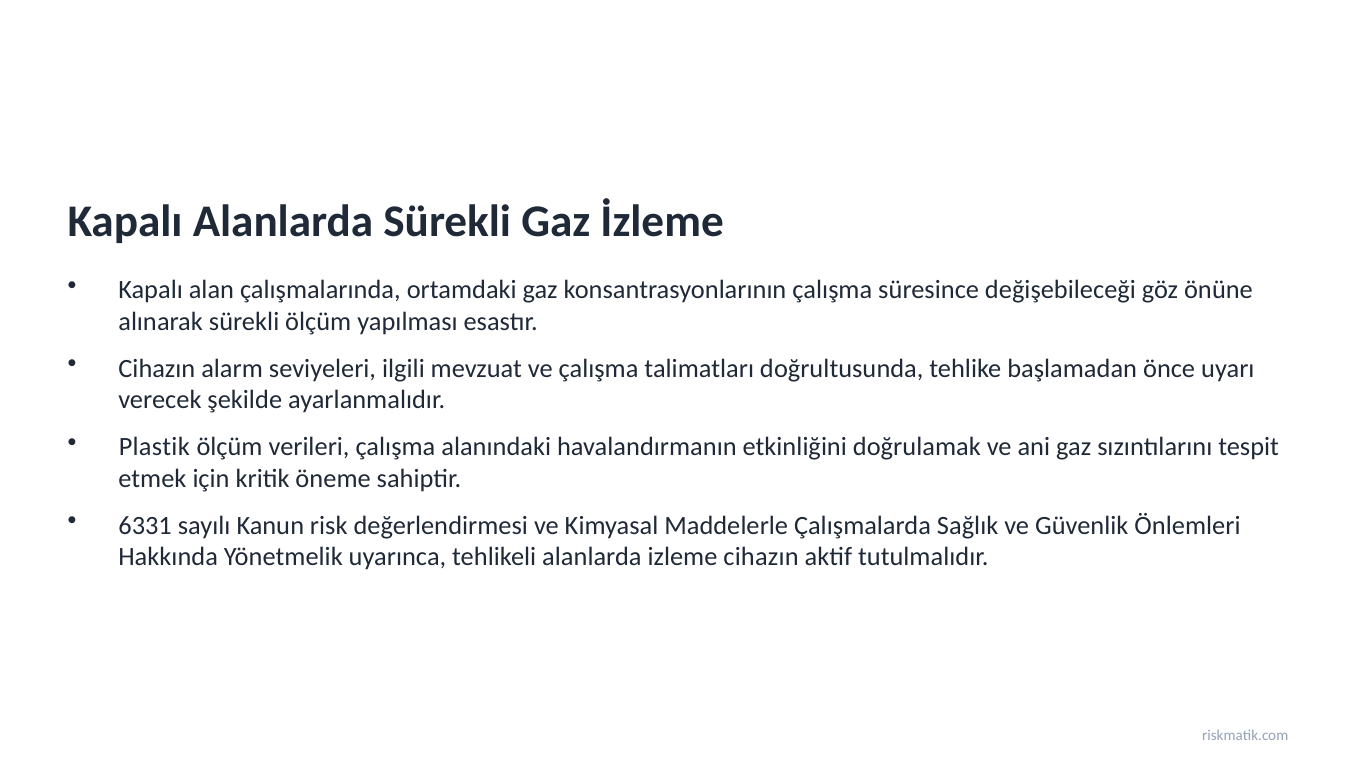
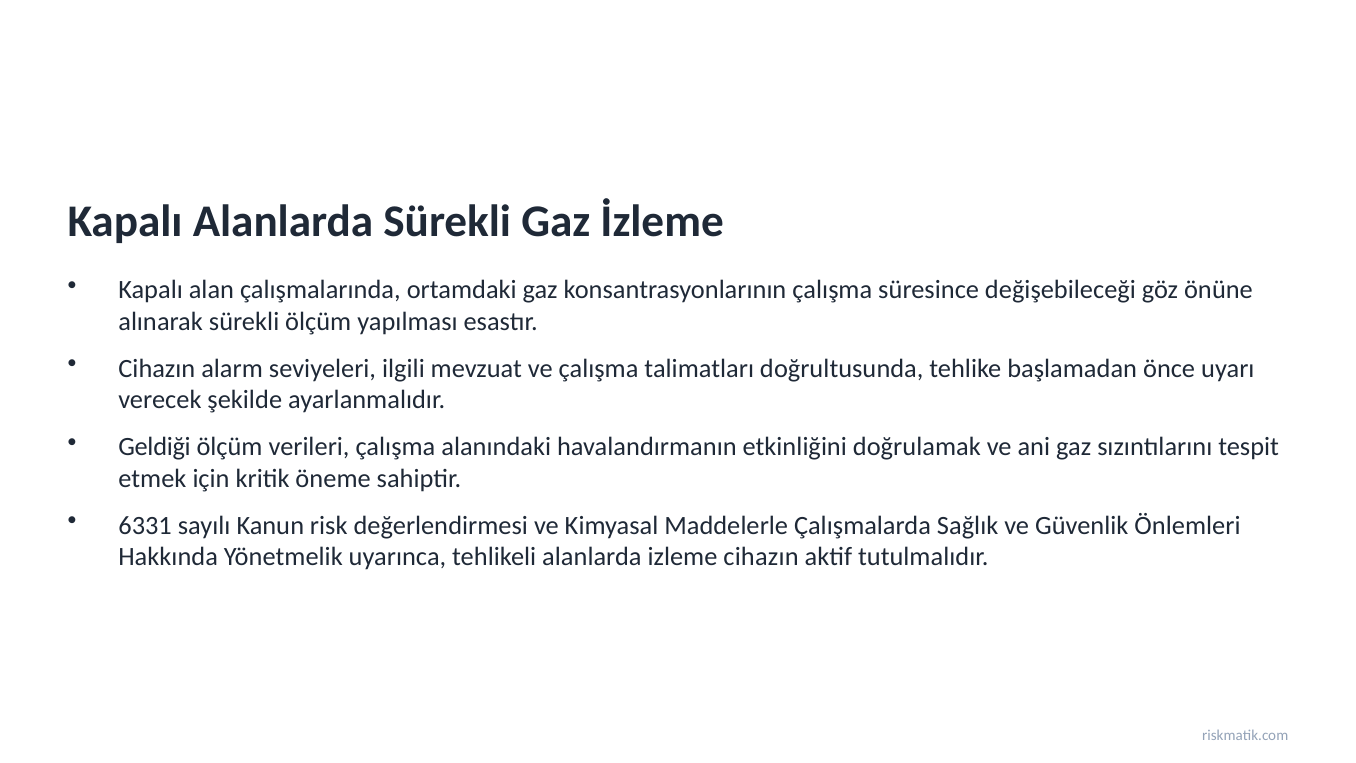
Plastik: Plastik -> Geldiği
